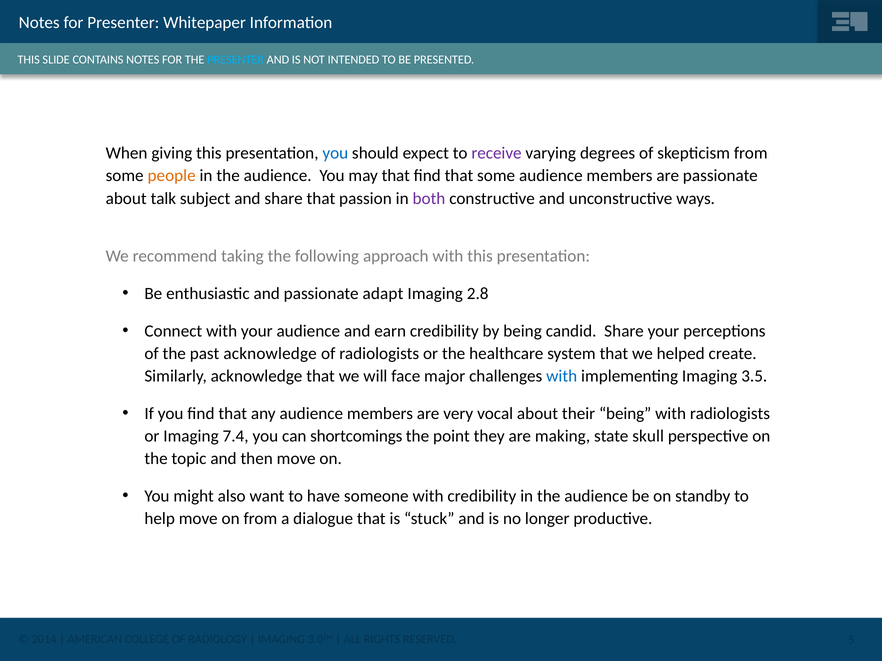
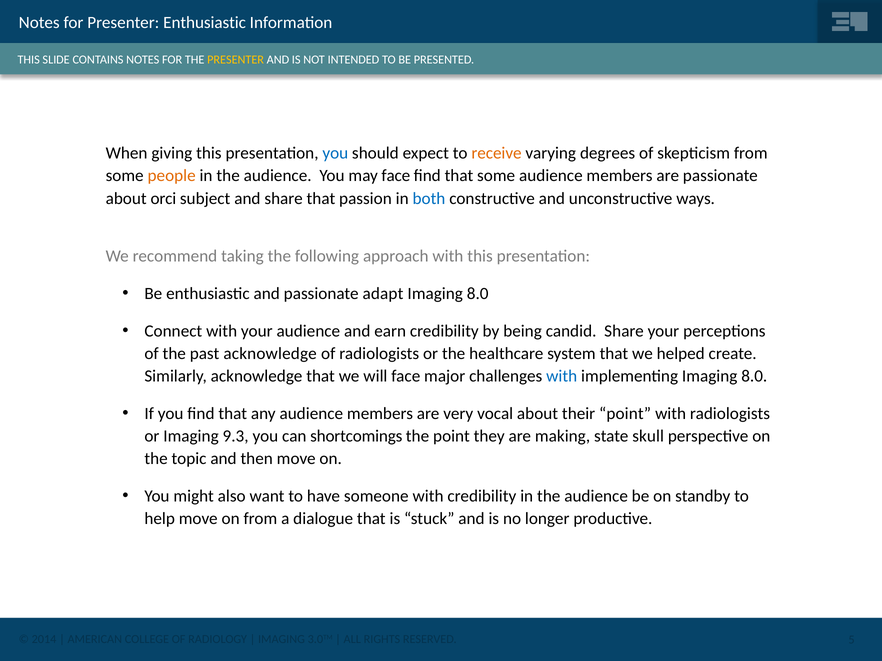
Presenter Whitepaper: Whitepaper -> Enthusiastic
PRESENTER at (236, 60) colour: light blue -> yellow
receive colour: purple -> orange
may that: that -> face
talk: talk -> orci
both colour: purple -> blue
2.8 at (478, 294): 2.8 -> 8.0
implementing Imaging 3.5: 3.5 -> 8.0
their being: being -> point
7.4: 7.4 -> 9.3
